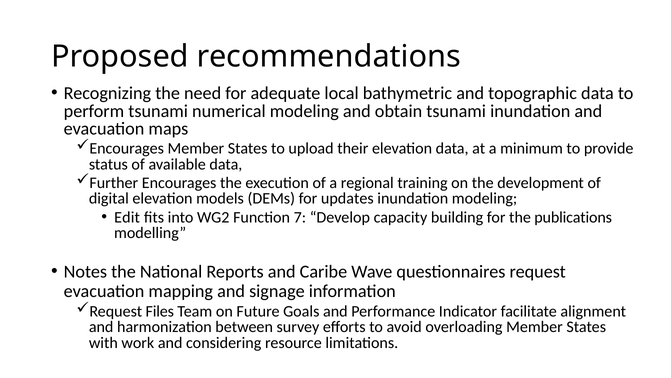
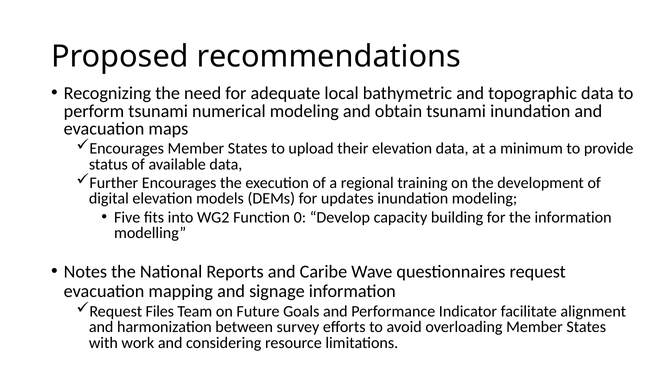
Edit: Edit -> Five
7: 7 -> 0
the publications: publications -> information
